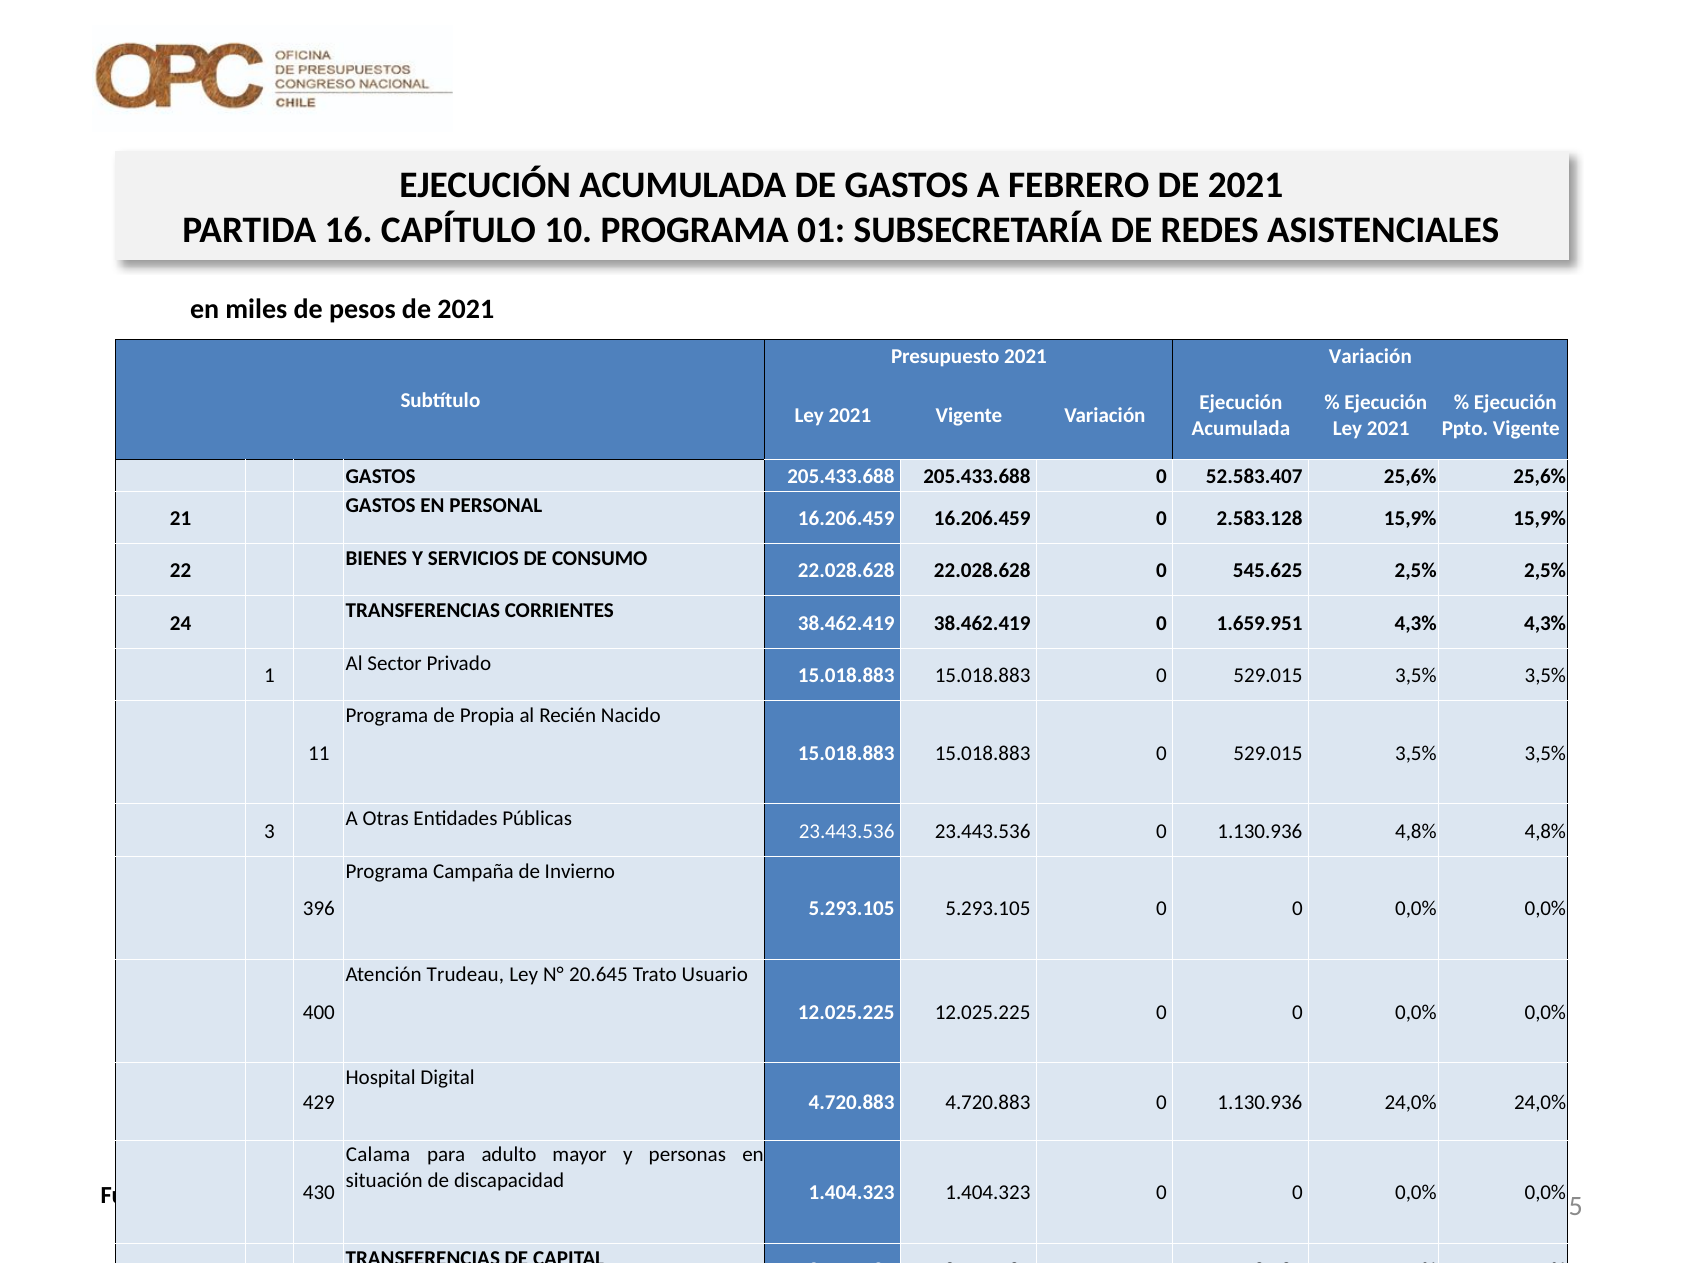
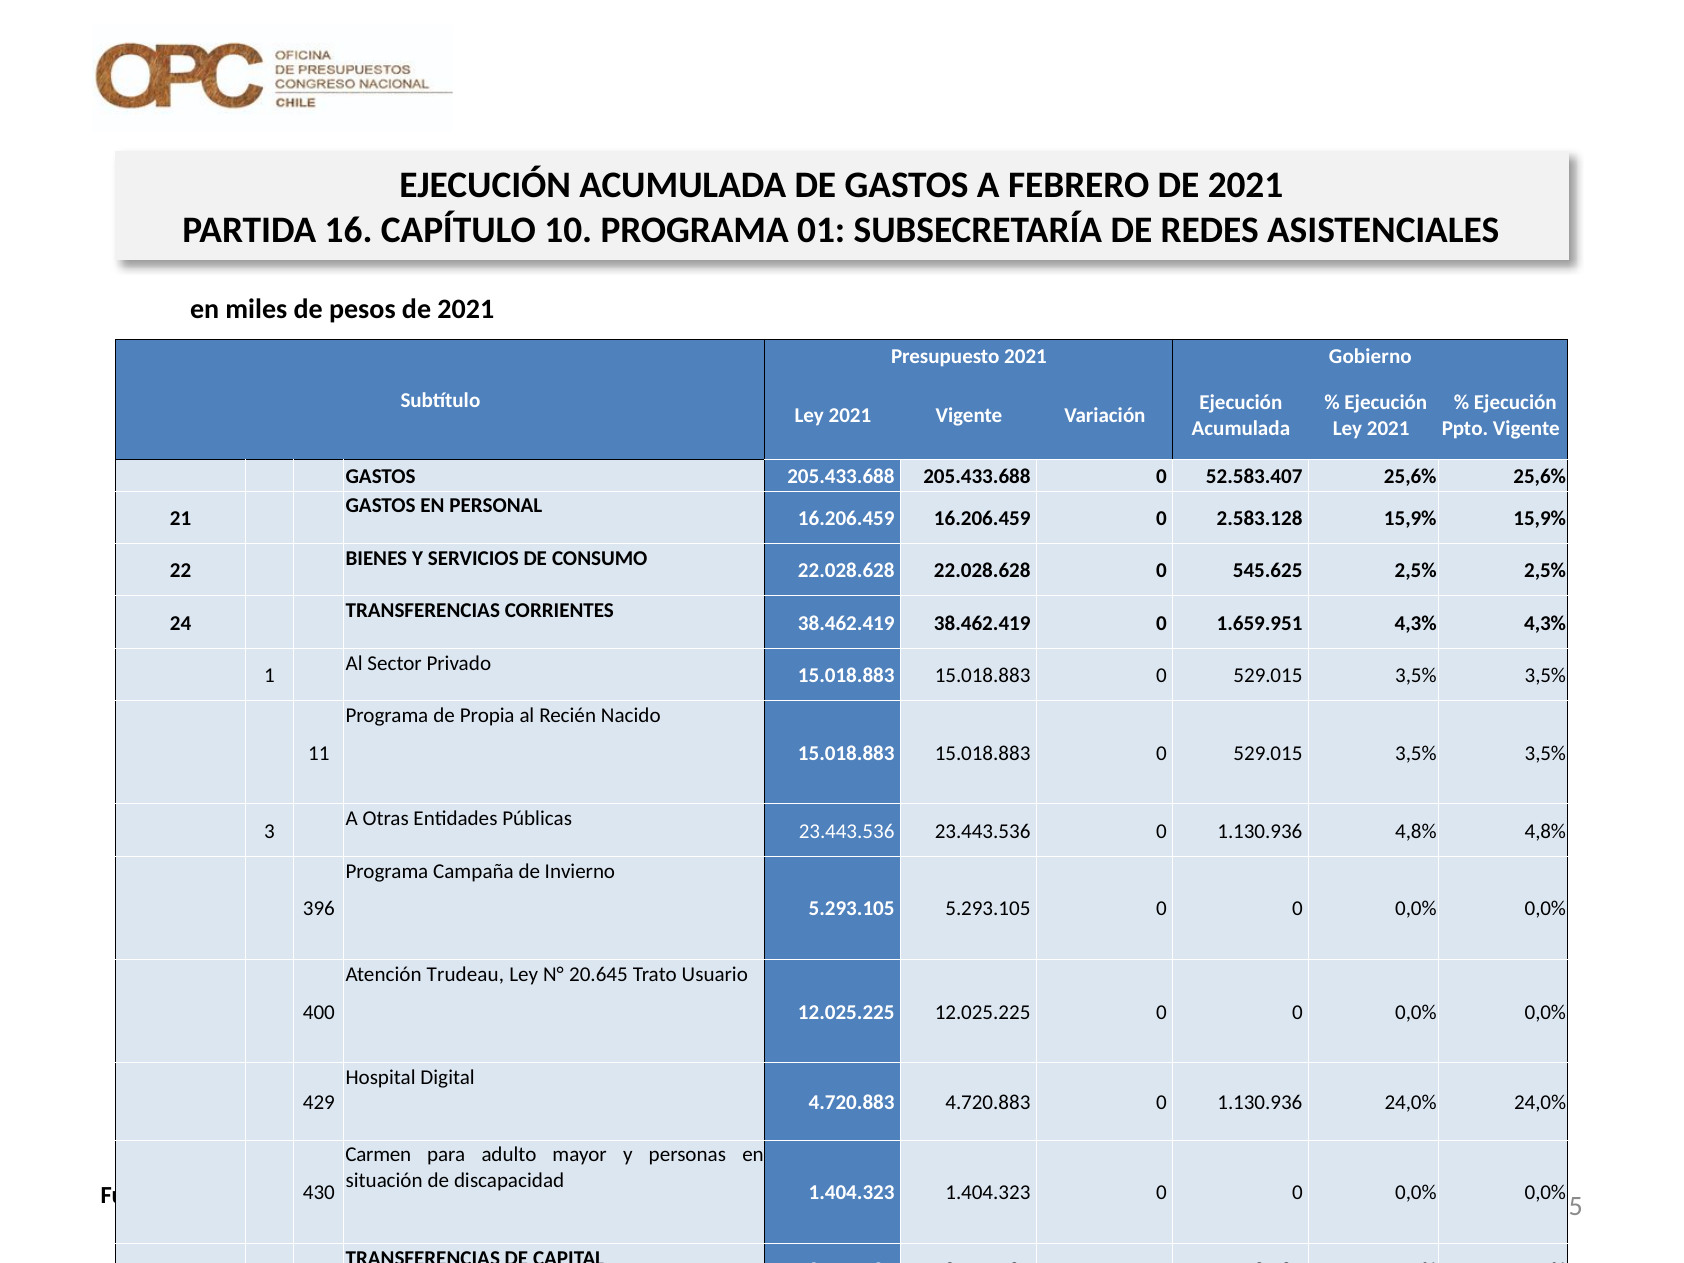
2021 Variación: Variación -> Gobierno
Calama: Calama -> Carmen
